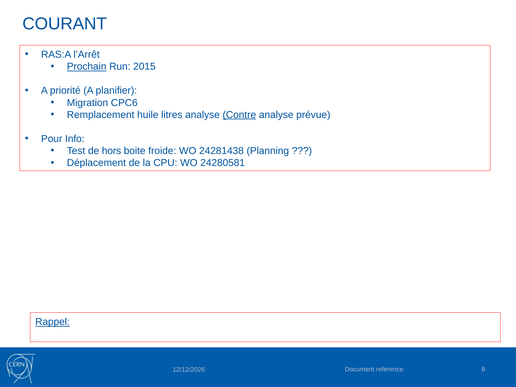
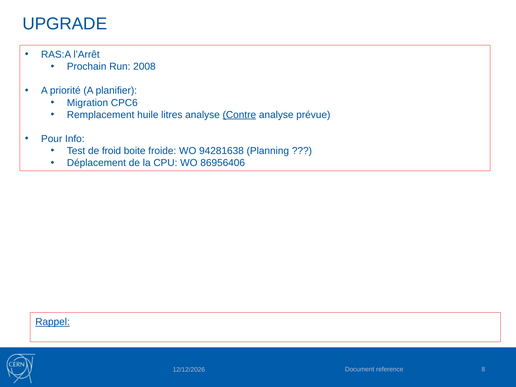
COURANT: COURANT -> UPGRADE
Prochain underline: present -> none
2015: 2015 -> 2008
hors: hors -> froid
24281438: 24281438 -> 94281638
24280581: 24280581 -> 86956406
